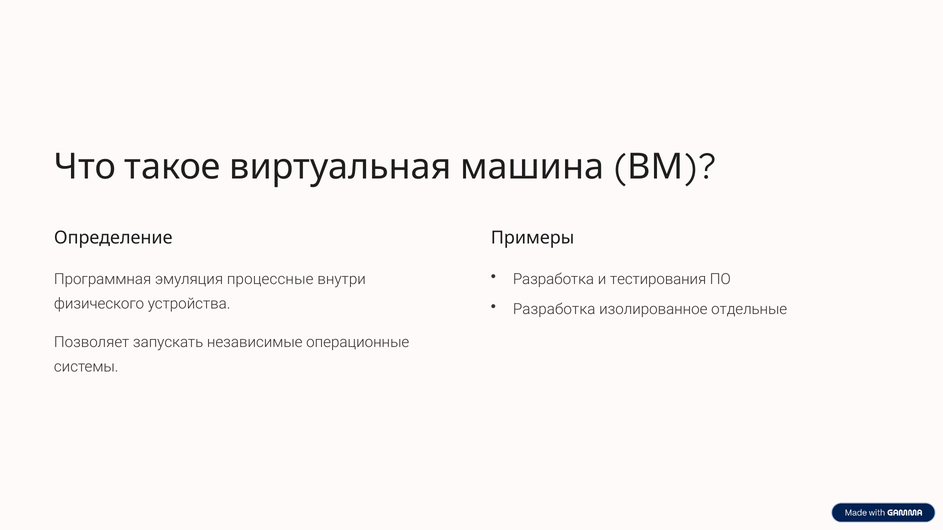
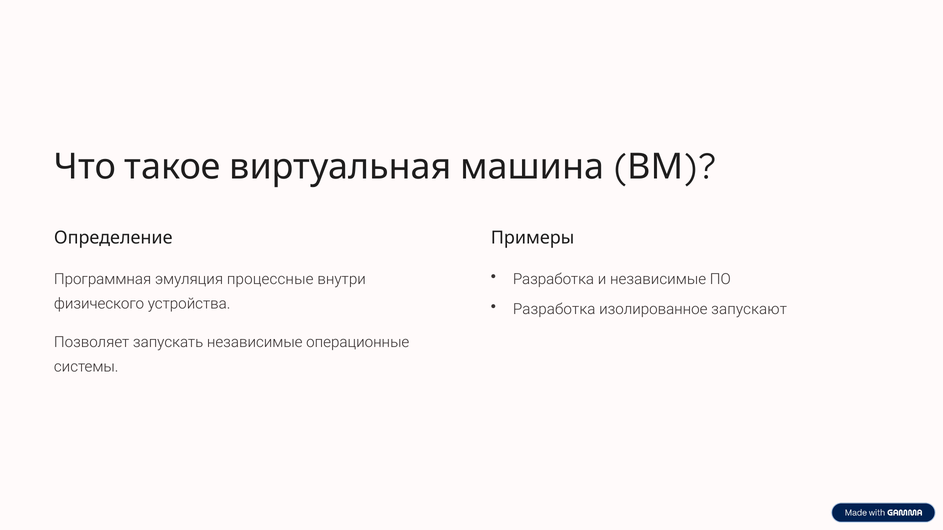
и тестирования: тестирования -> независимые
отдельные: отдельные -> запускают
